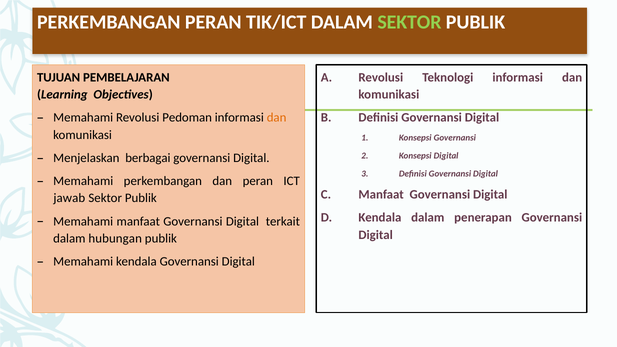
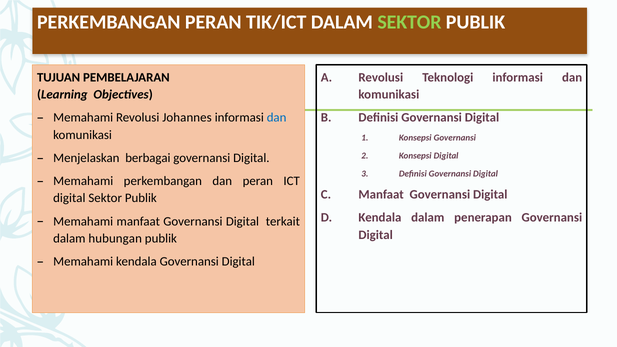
Pedoman: Pedoman -> Johannes
dan at (277, 118) colour: orange -> blue
jawab at (69, 198): jawab -> digital
